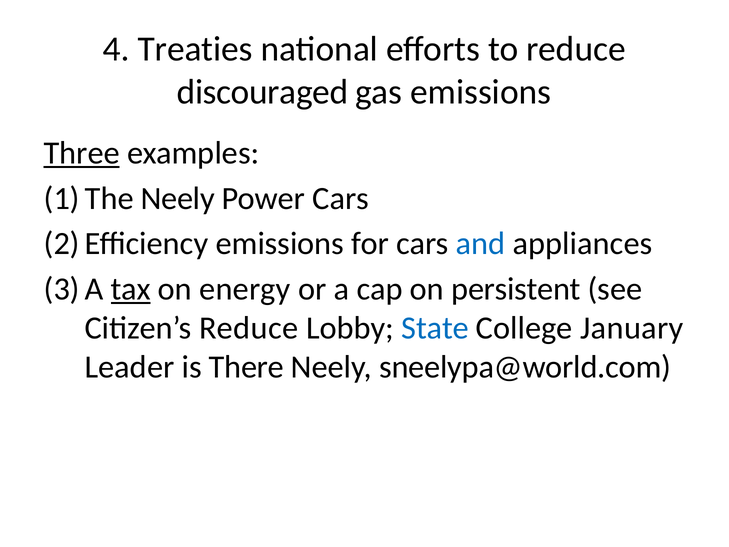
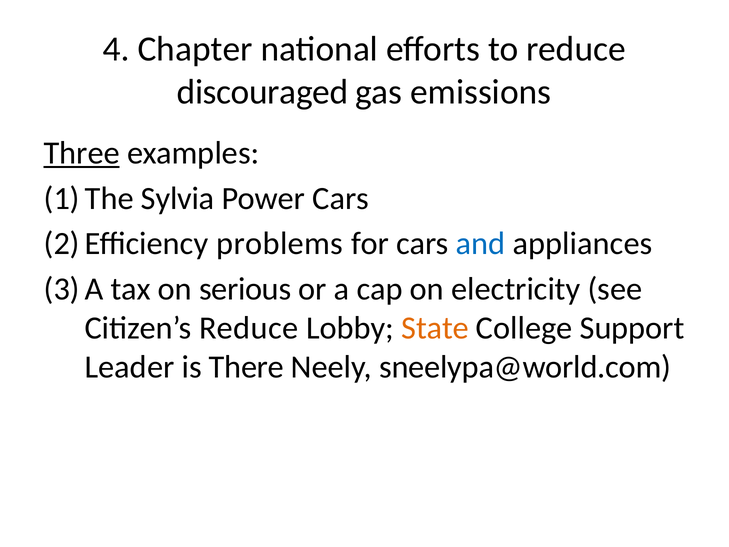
Treaties: Treaties -> Chapter
Neely at (178, 198): Neely -> Sylvia
emissions at (280, 244): emissions -> problems
tax underline: present -> none
energy: energy -> serious
persistent: persistent -> electricity
State colour: blue -> orange
January: January -> Support
